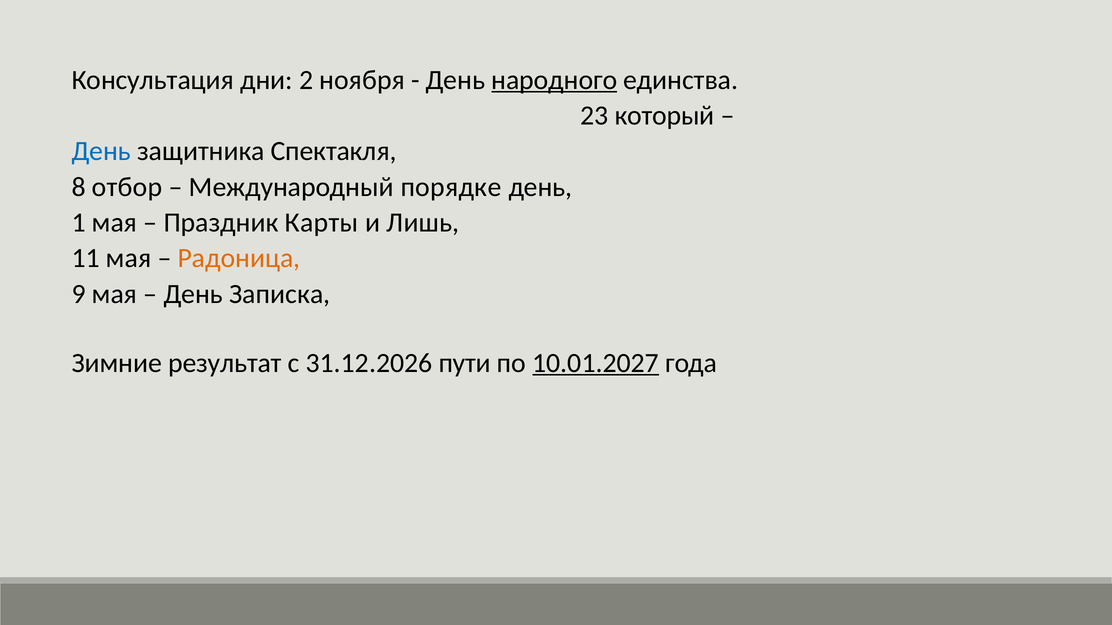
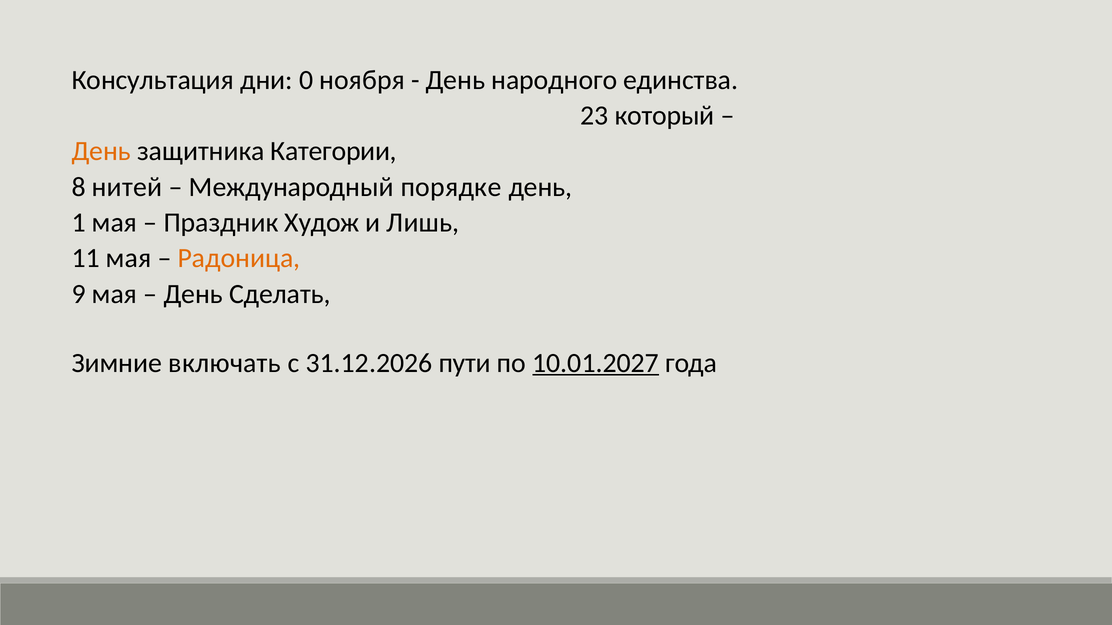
2: 2 -> 0
народного underline: present -> none
День at (101, 151) colour: blue -> orange
Спектакля: Спектакля -> Категории
отбор: отбор -> нитей
Карты: Карты -> Худож
Записка: Записка -> Сделать
результат: результат -> включать
